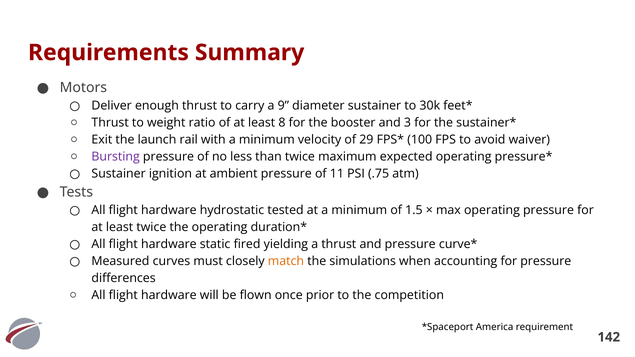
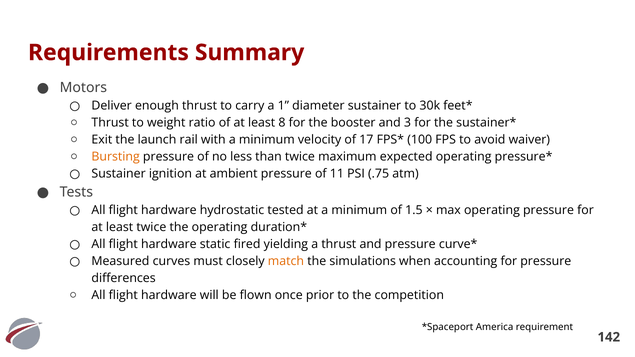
9: 9 -> 1
29: 29 -> 17
Bursting colour: purple -> orange
